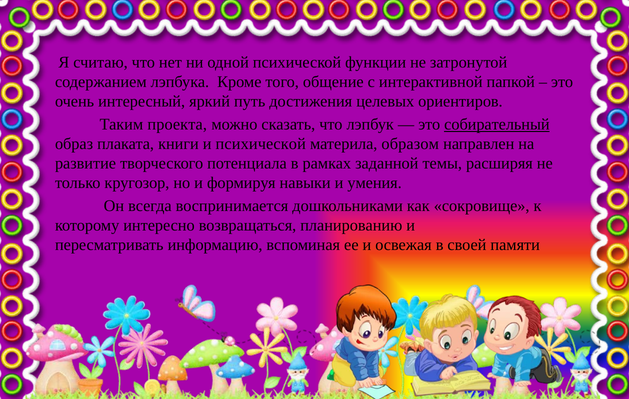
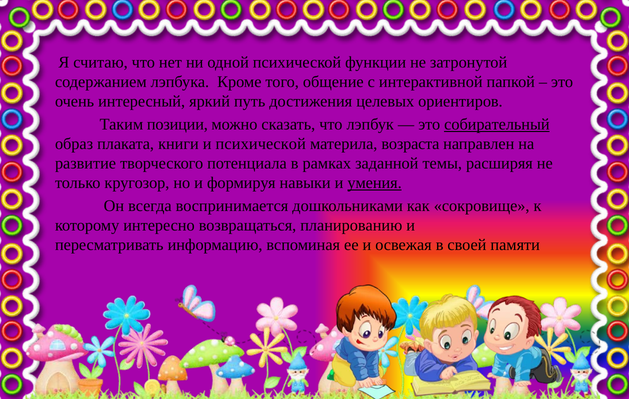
проекта: проекта -> позиции
образом: образом -> возраста
умения underline: none -> present
